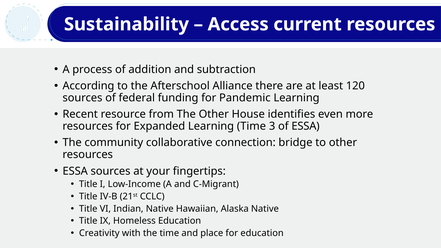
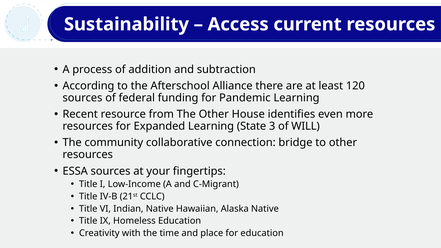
Learning Time: Time -> State
of ESSA: ESSA -> WILL
